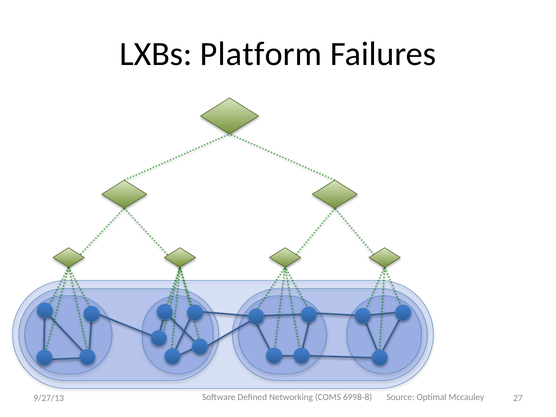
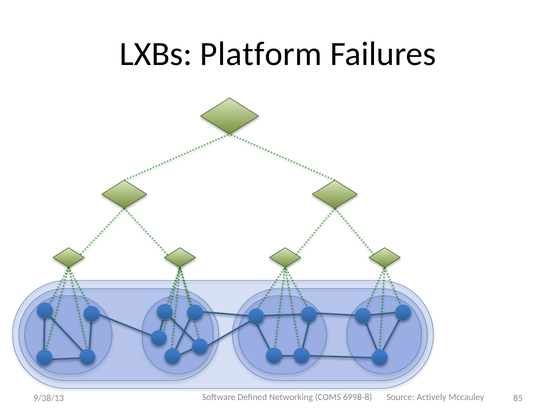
27: 27 -> 85
9/27/13: 9/27/13 -> 9/38/13
Optimal: Optimal -> Actively
